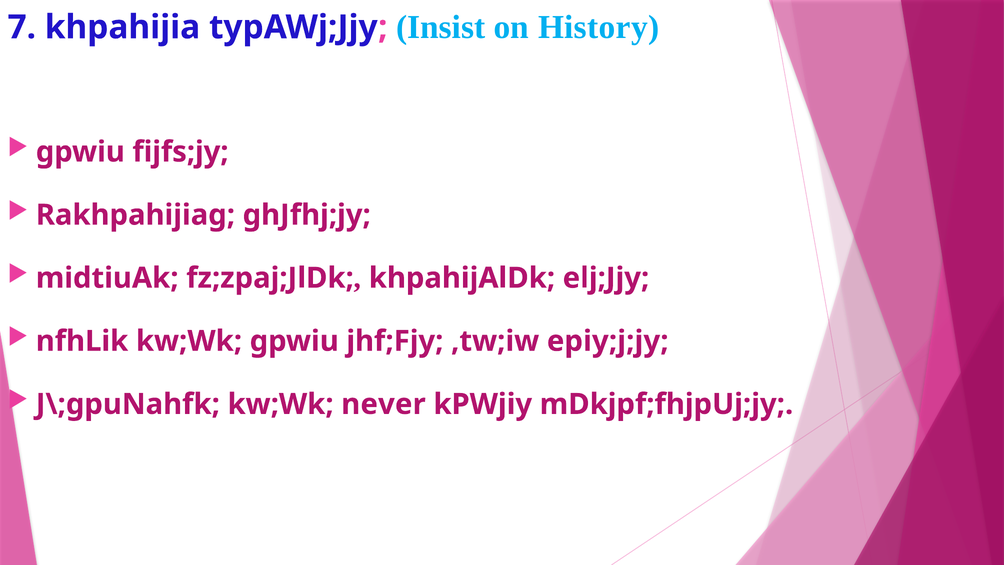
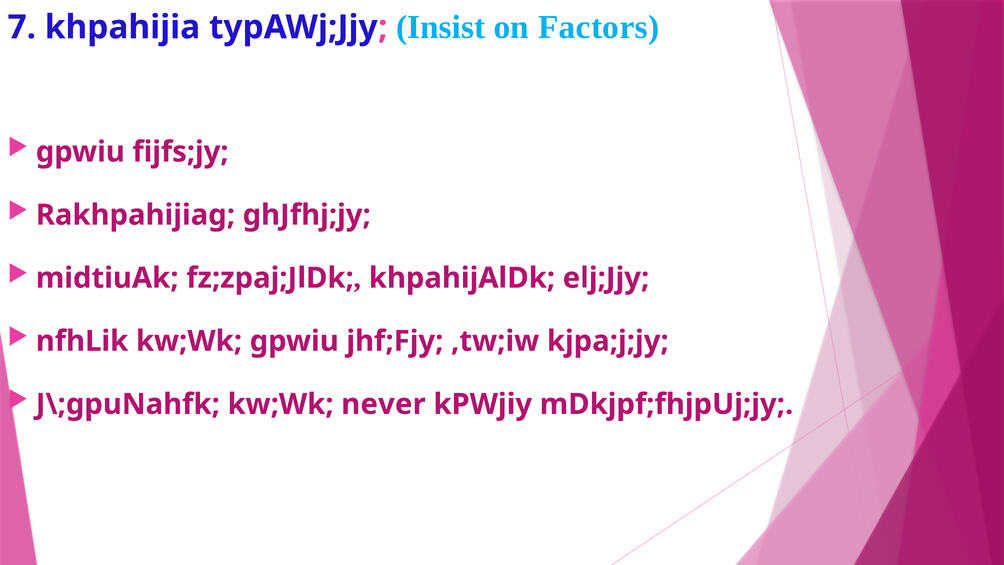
History: History -> Factors
epiy;j;jy: epiy;j;jy -> kjpa;j;jy
